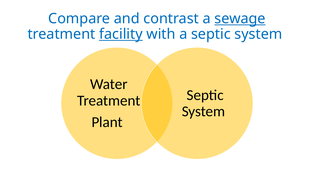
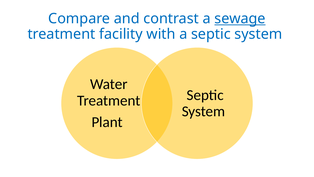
facility underline: present -> none
